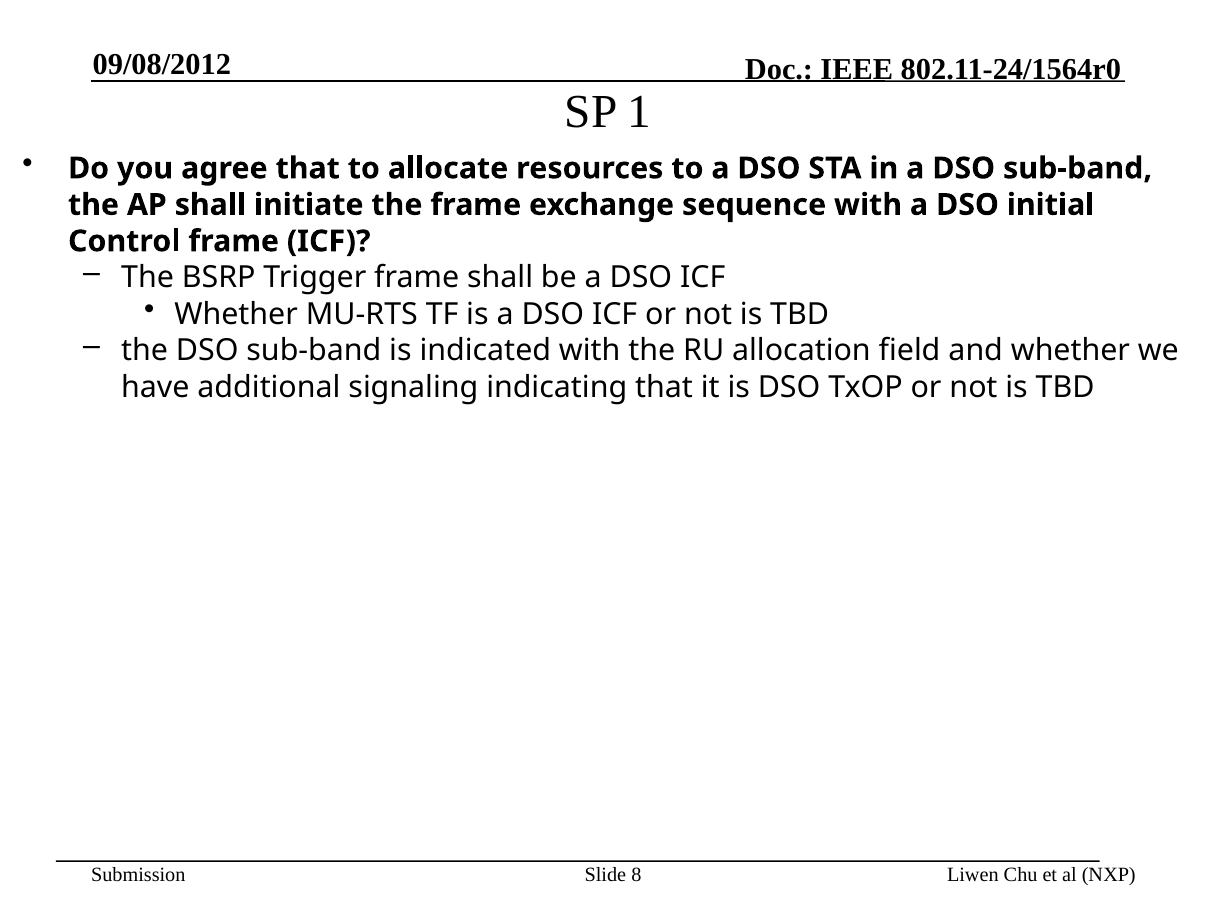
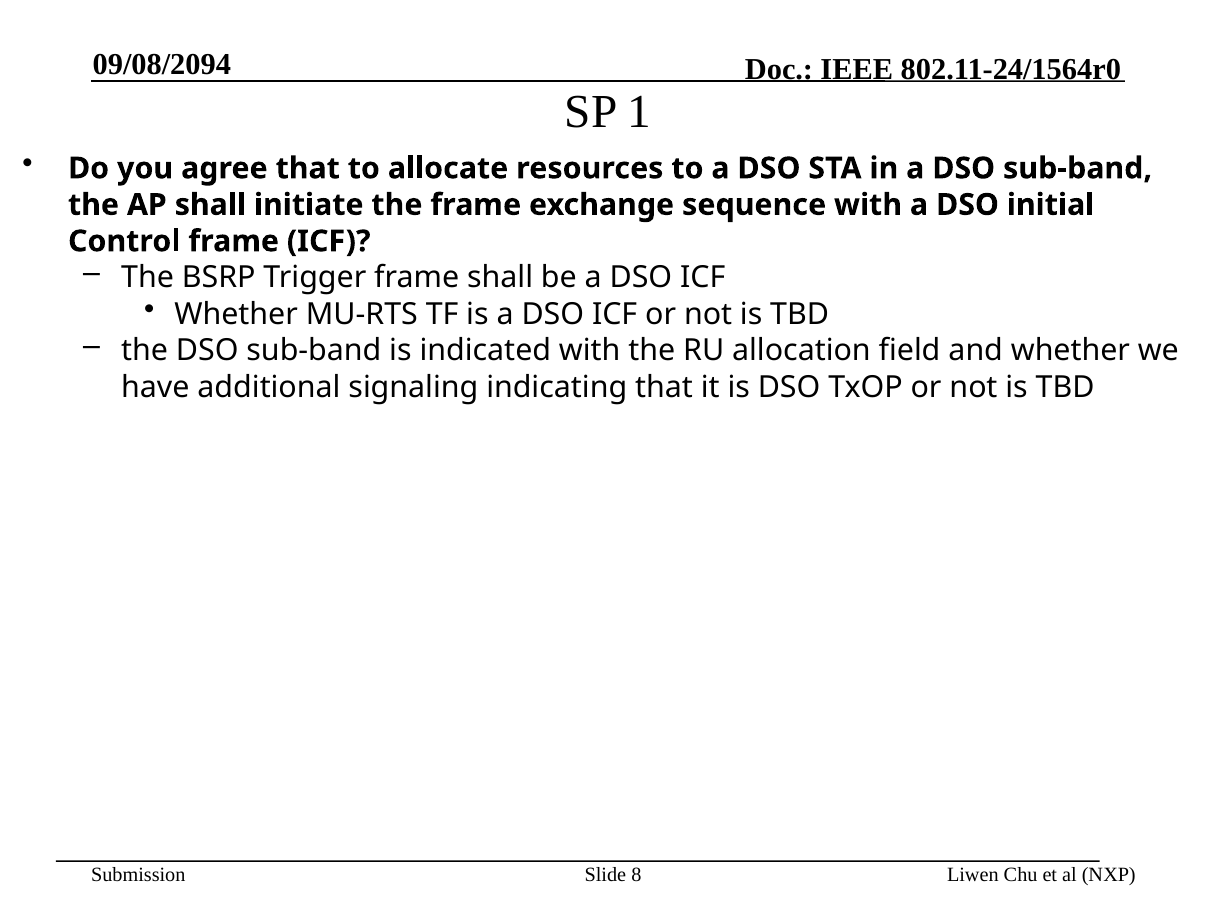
09/08/2012: 09/08/2012 -> 09/08/2094
